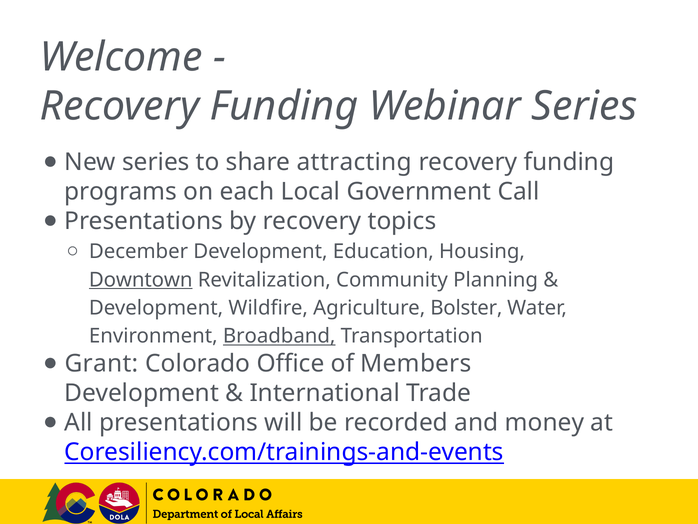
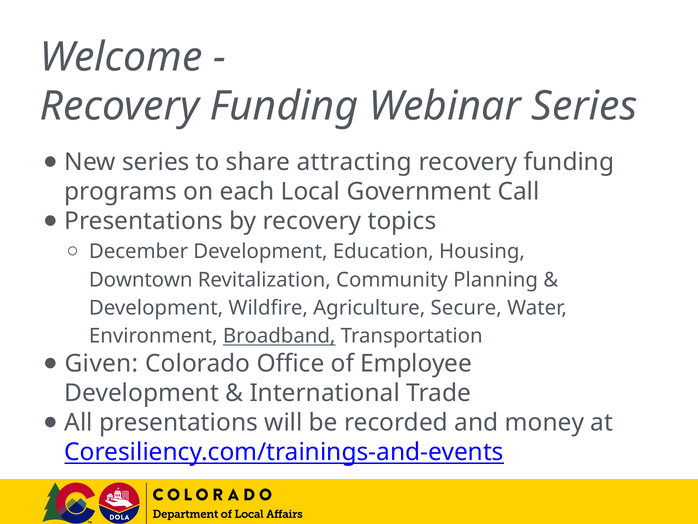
Downtown underline: present -> none
Bolster: Bolster -> Secure
Grant: Grant -> Given
Members: Members -> Employee
